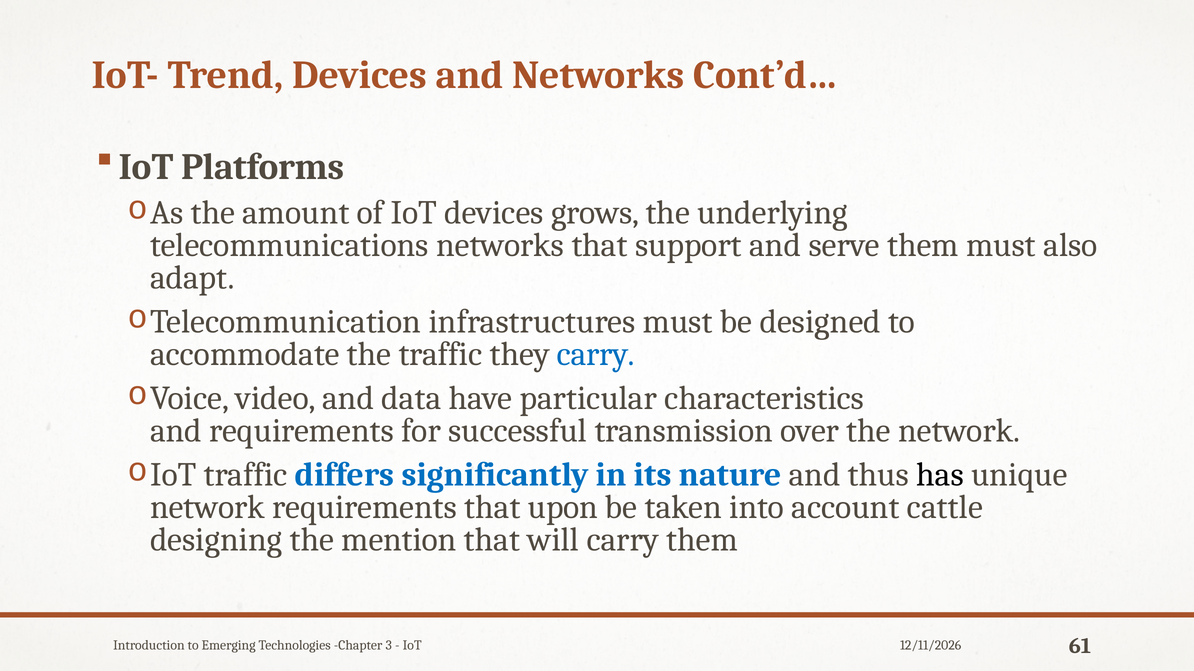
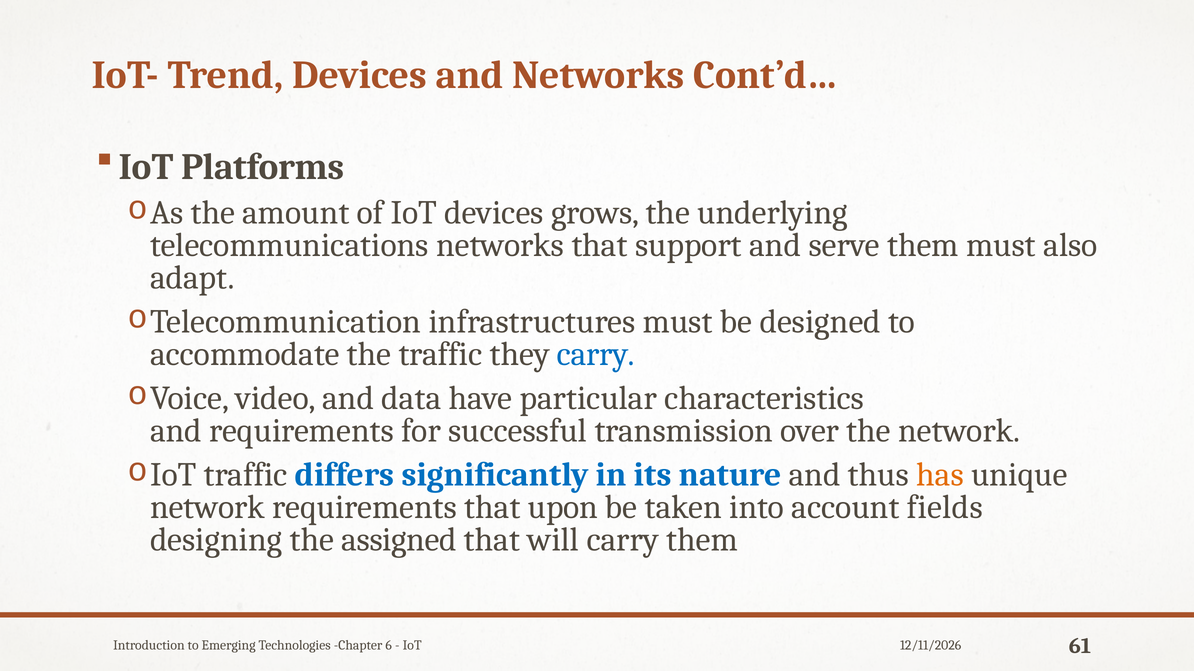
has colour: black -> orange
cattle: cattle -> fields
mention: mention -> assigned
3: 3 -> 6
